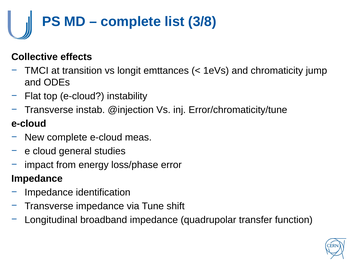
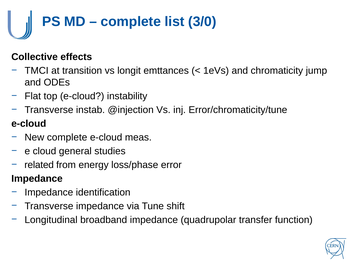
3/8: 3/8 -> 3/0
impact: impact -> related
